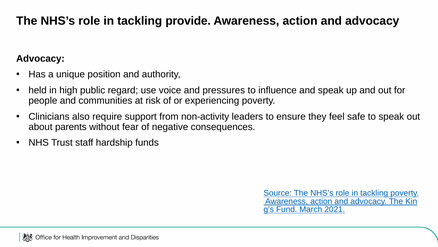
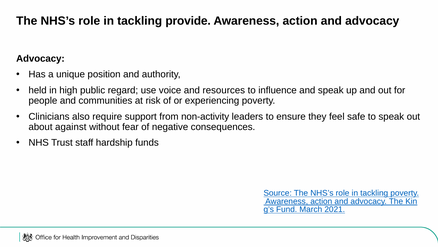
pressures: pressures -> resources
parents: parents -> against
